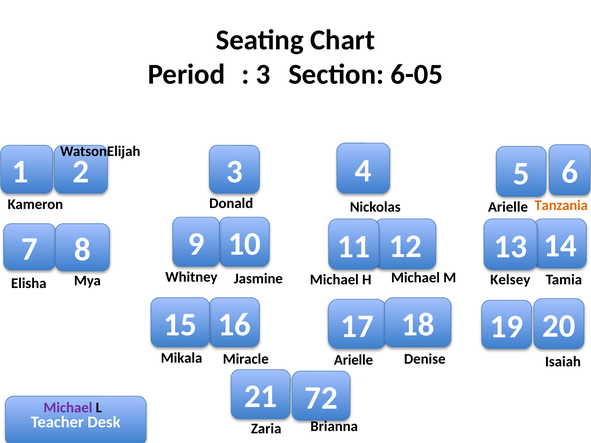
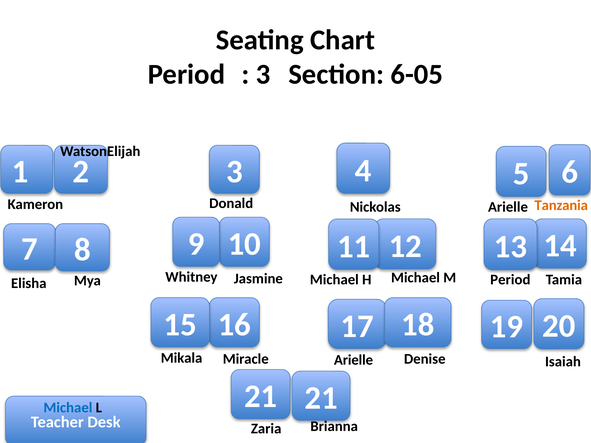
Jasmine Kelsey: Kelsey -> Period
21 72: 72 -> 21
Michael at (68, 408) colour: purple -> blue
